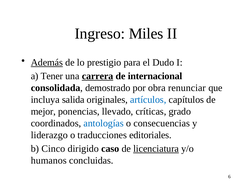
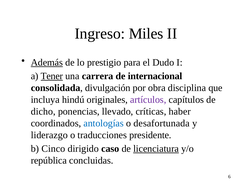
Tener underline: none -> present
carrera underline: present -> none
demostrado: demostrado -> divulgación
renunciar: renunciar -> disciplina
salida: salida -> hindú
artículos colour: blue -> purple
mejor: mejor -> dicho
grado: grado -> haber
consecuencias: consecuencias -> desafortunada
editoriales: editoriales -> presidente
humanos: humanos -> república
